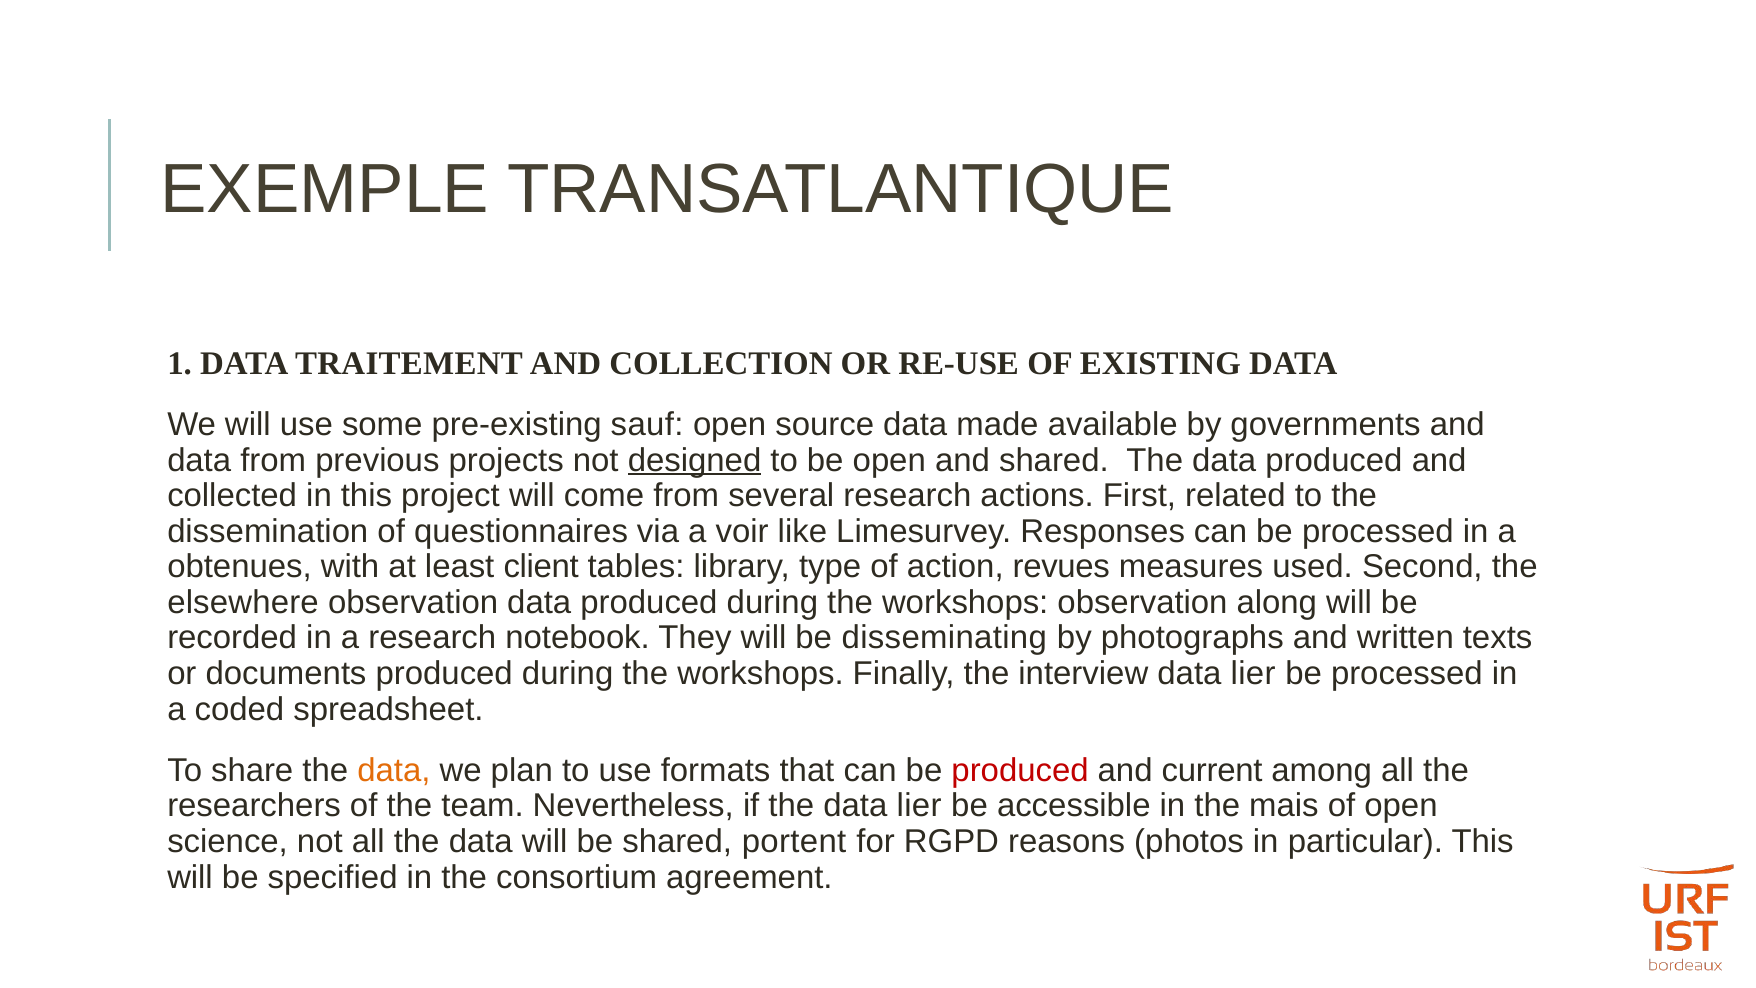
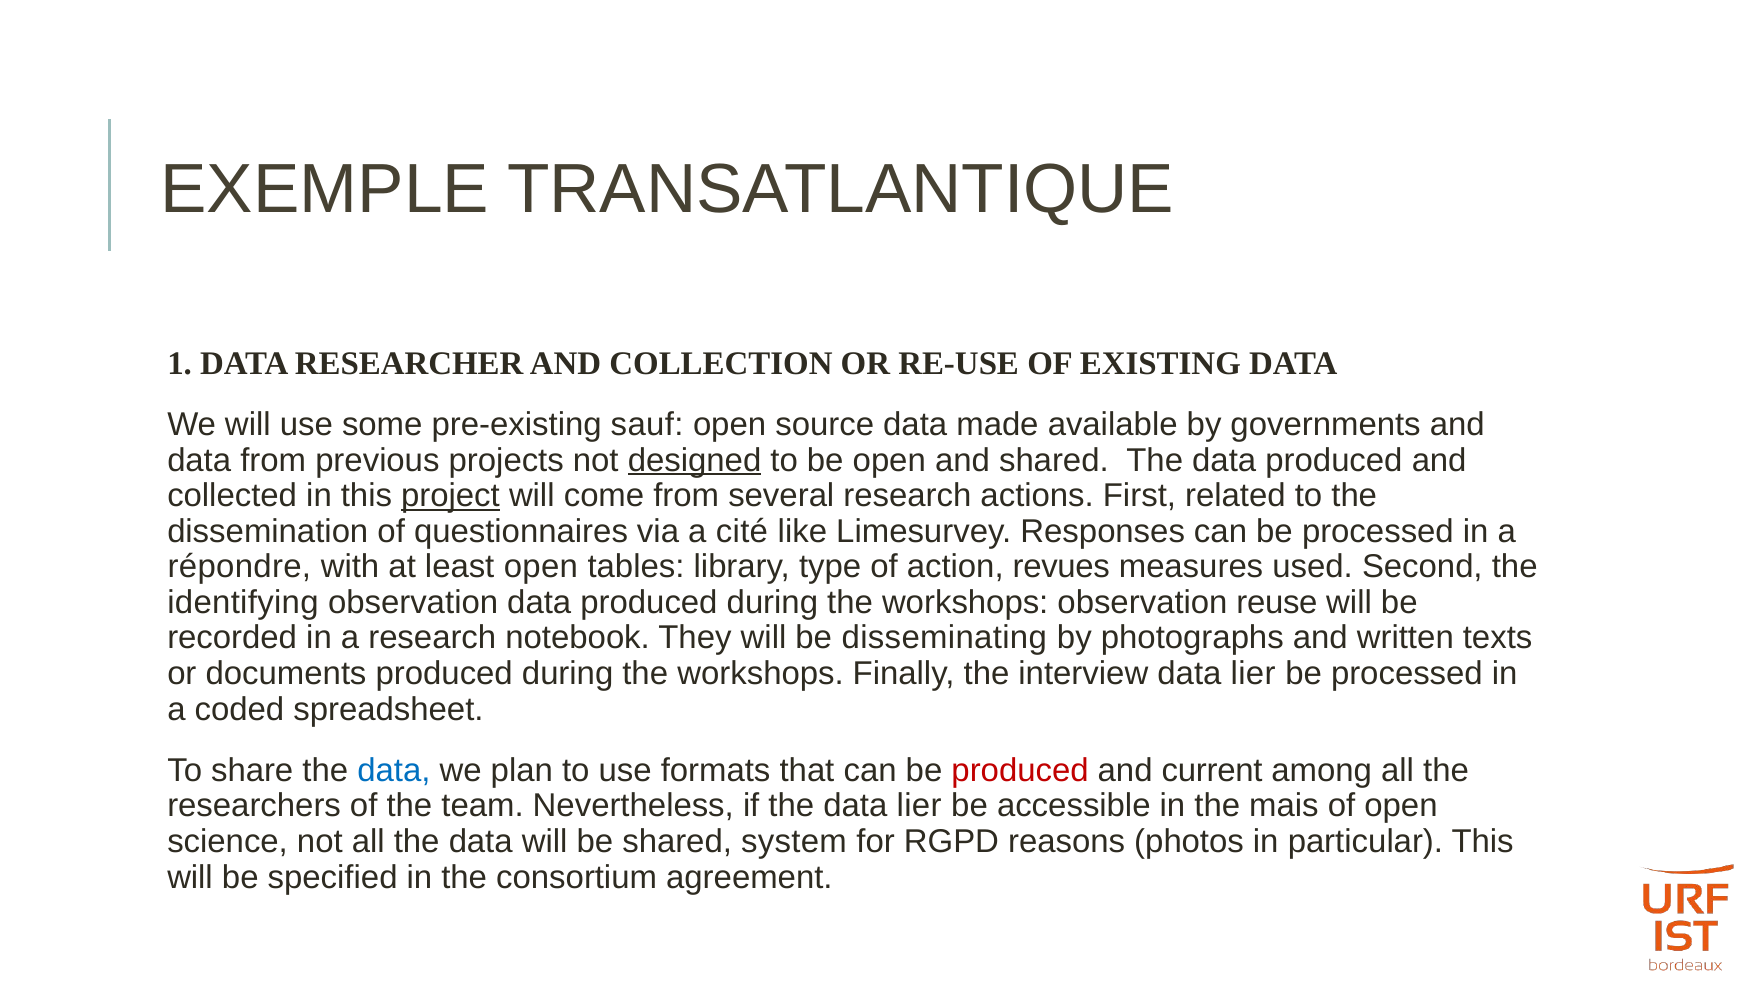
TRAITEMENT: TRAITEMENT -> RESEARCHER
project underline: none -> present
voir: voir -> cité
obtenues: obtenues -> répondre
least client: client -> open
elsewhere: elsewhere -> identifying
along: along -> reuse
data at (394, 770) colour: orange -> blue
portent: portent -> system
